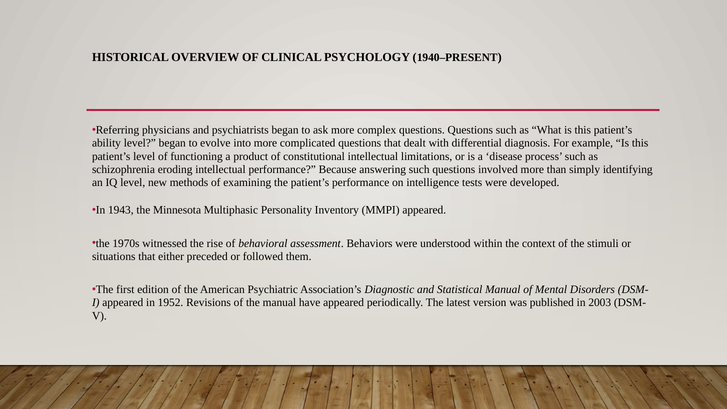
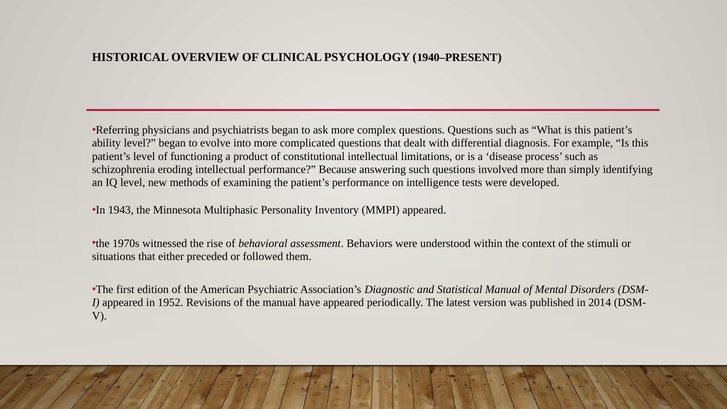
2003: 2003 -> 2014
